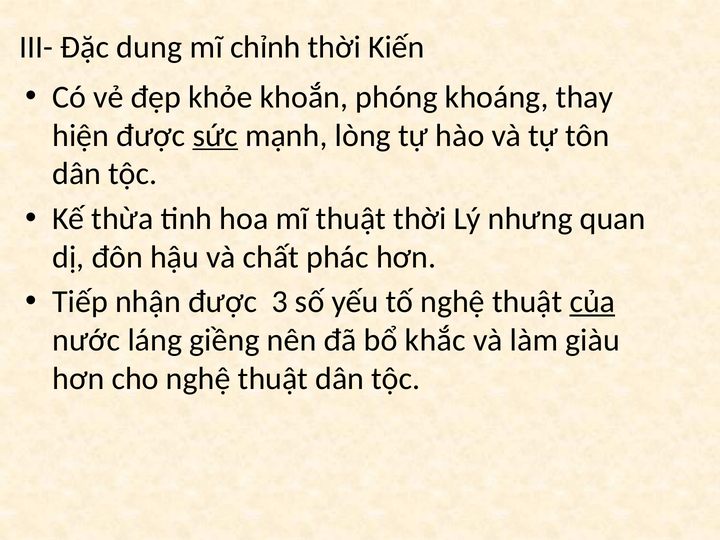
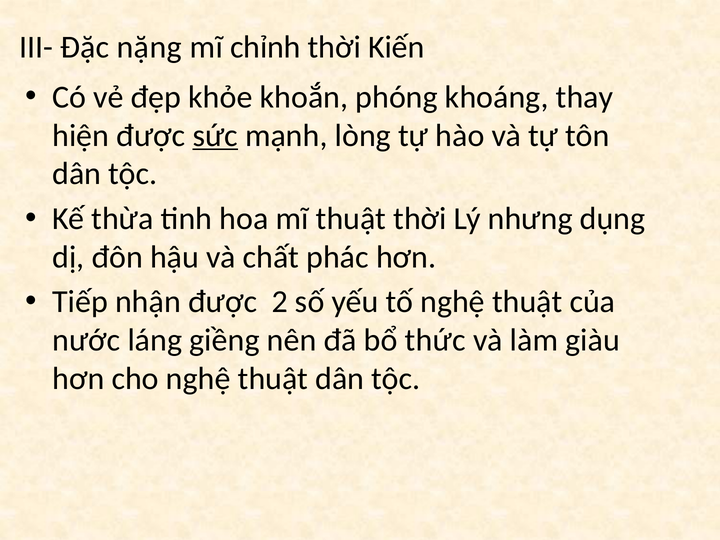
dung: dung -> nặng
quan: quan -> dụng
3: 3 -> 2
của underline: present -> none
khắc: khắc -> thức
